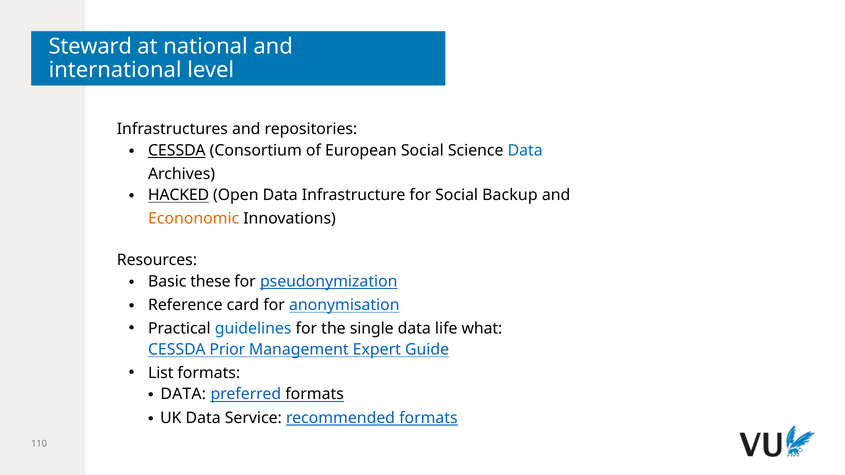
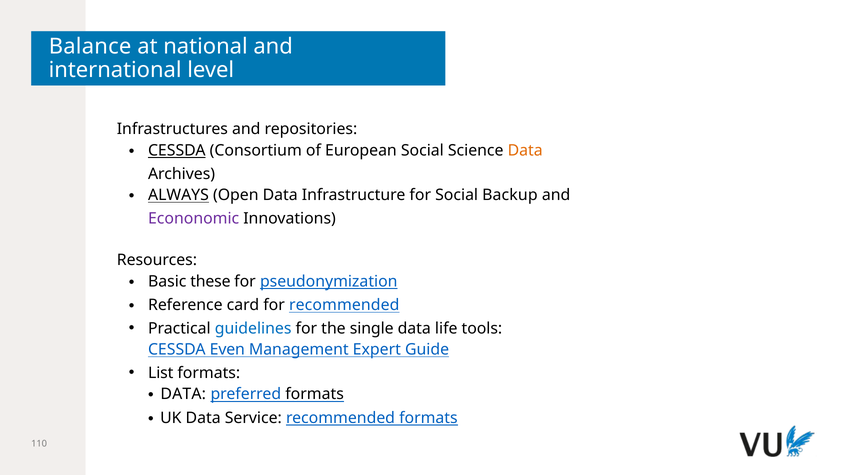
Steward: Steward -> Balance
Data at (525, 150) colour: blue -> orange
HACKED: HACKED -> ALWAYS
Econonomic colour: orange -> purple
for anonymisation: anonymisation -> recommended
what: what -> tools
Prior: Prior -> Even
